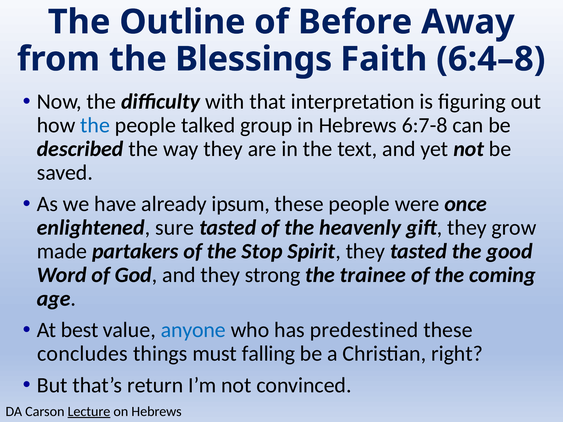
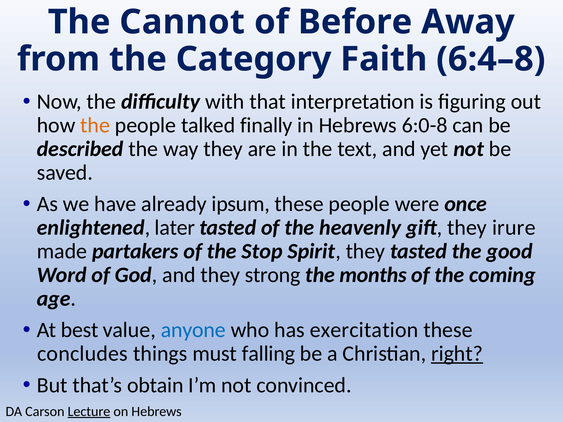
Outline: Outline -> Cannot
Blessings: Blessings -> Category
the at (95, 125) colour: blue -> orange
group: group -> finally
6:7-8: 6:7-8 -> 6:0-8
sure: sure -> later
grow: grow -> irure
trainee: trainee -> months
predestined: predestined -> exercitation
right underline: none -> present
return: return -> obtain
